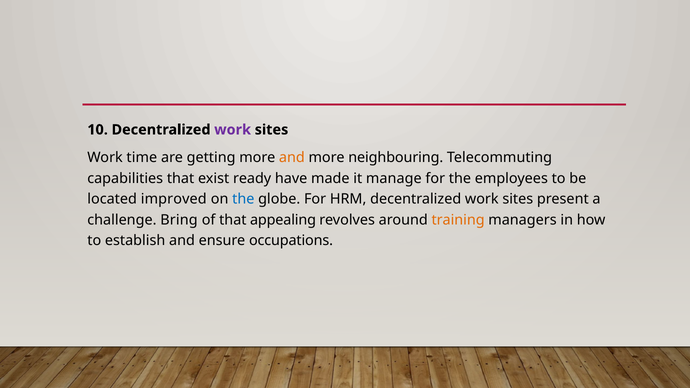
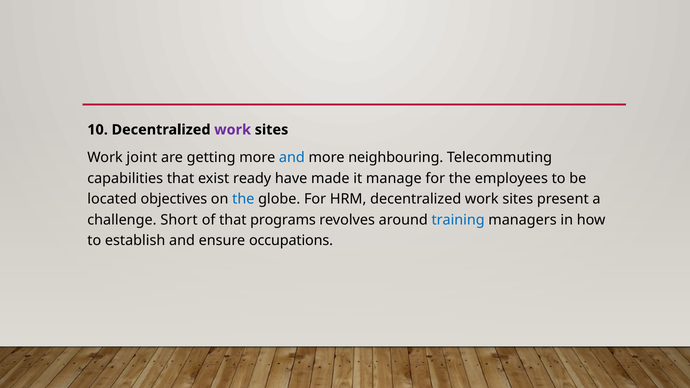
time: time -> joint
and at (292, 158) colour: orange -> blue
improved: improved -> objectives
Bring: Bring -> Short
appealing: appealing -> programs
training colour: orange -> blue
